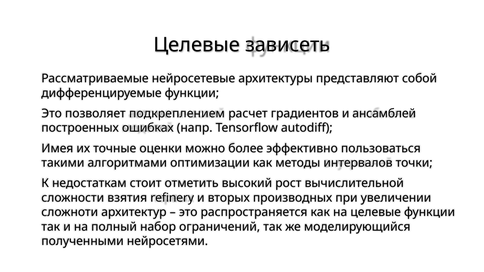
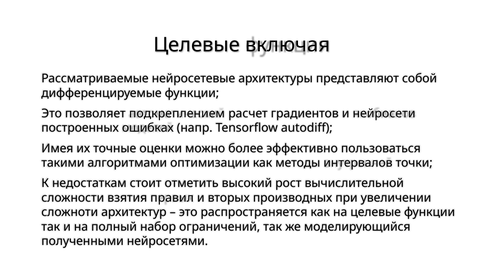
зависеть: зависеть -> включая
ансамблей: ансамблей -> нейросети
refinery: refinery -> правил
